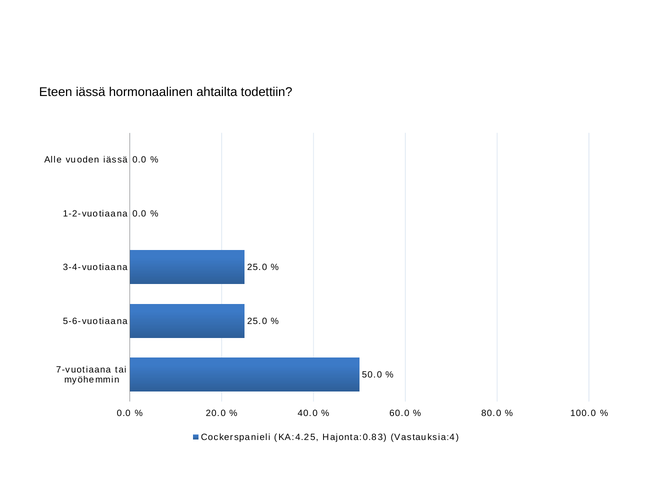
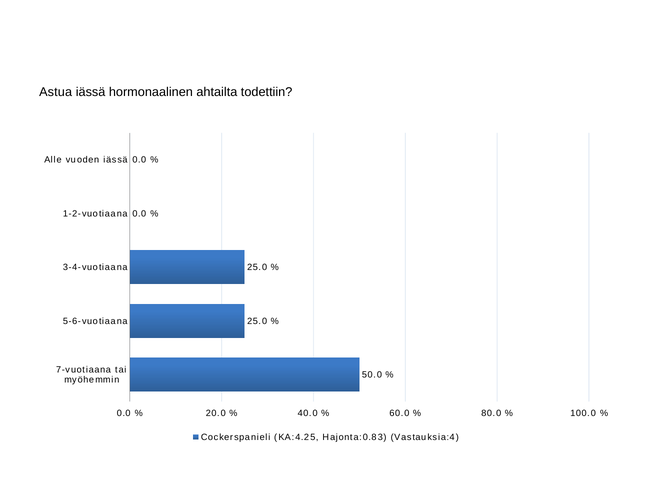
Eteen: Eteen -> Astua
